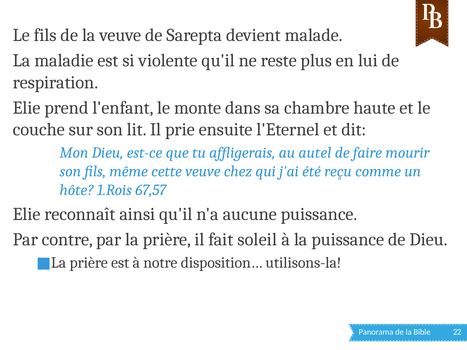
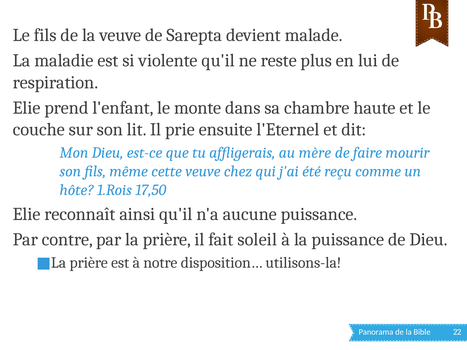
autel: autel -> mère
67,57: 67,57 -> 17,50
